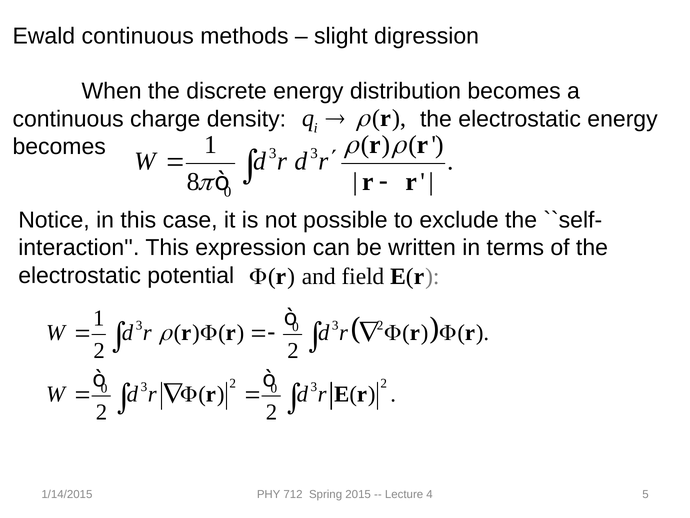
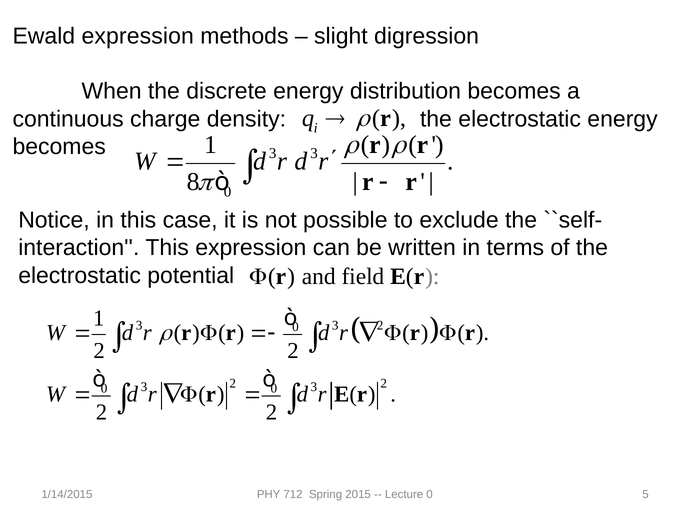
Ewald continuous: continuous -> expression
Lecture 4: 4 -> 0
